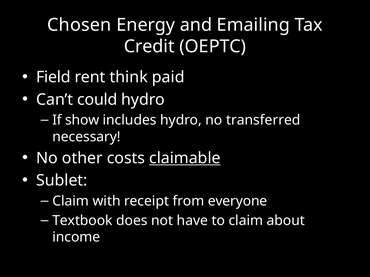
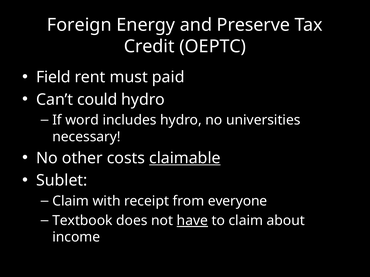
Chosen: Chosen -> Foreign
Emailing: Emailing -> Preserve
think: think -> must
show: show -> word
transferred: transferred -> universities
have underline: none -> present
